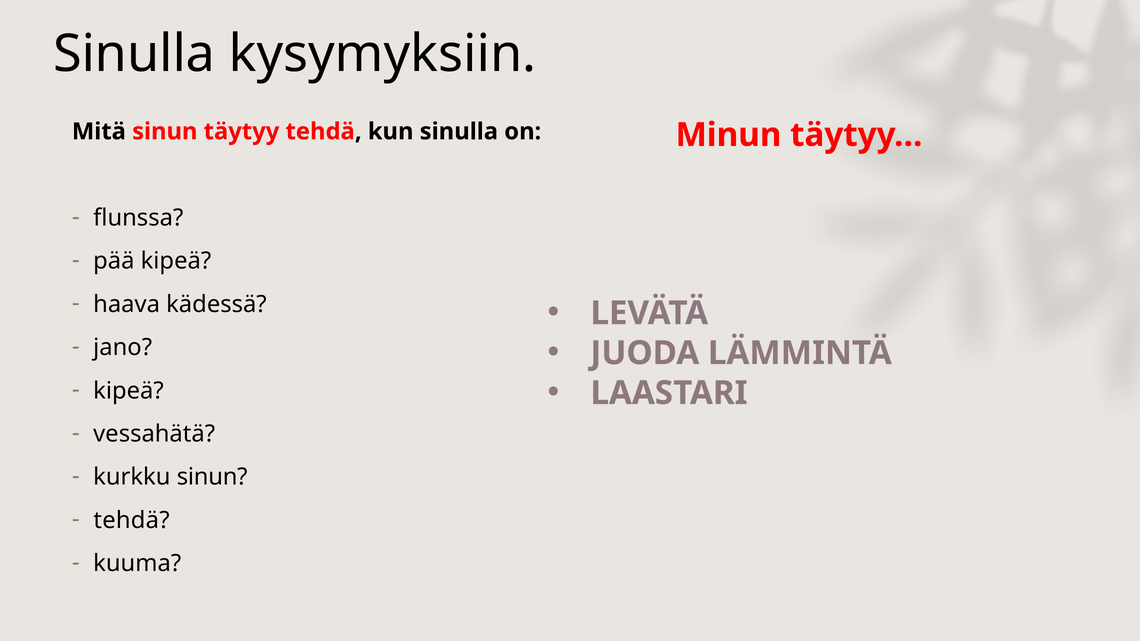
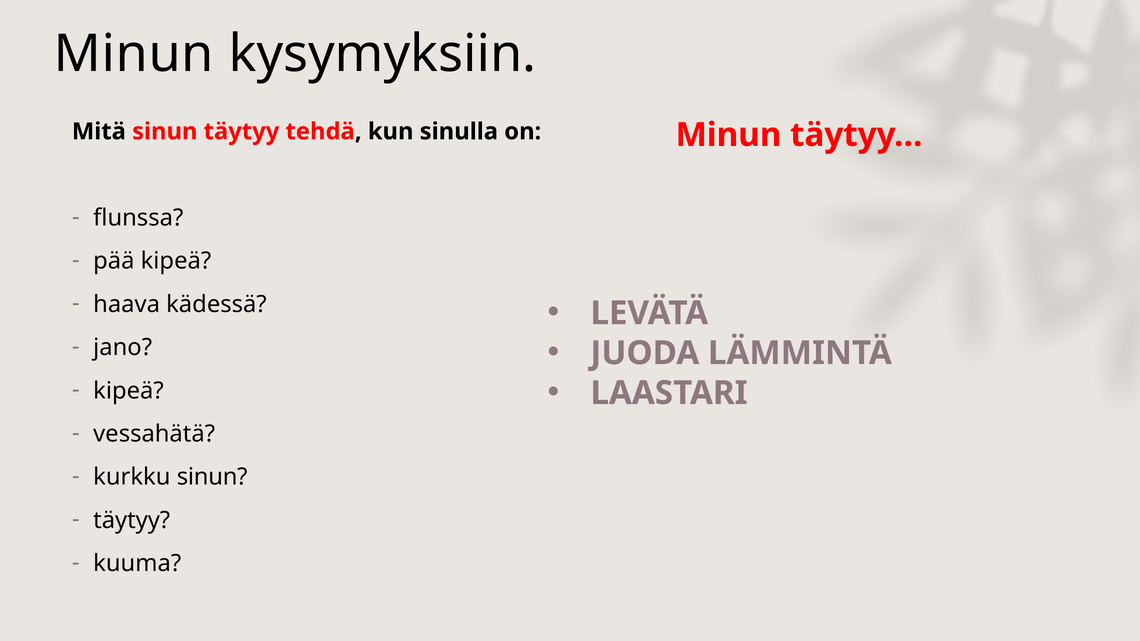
Sinulla at (134, 54): Sinulla -> Minun
tehdä at (132, 521): tehdä -> täytyy
